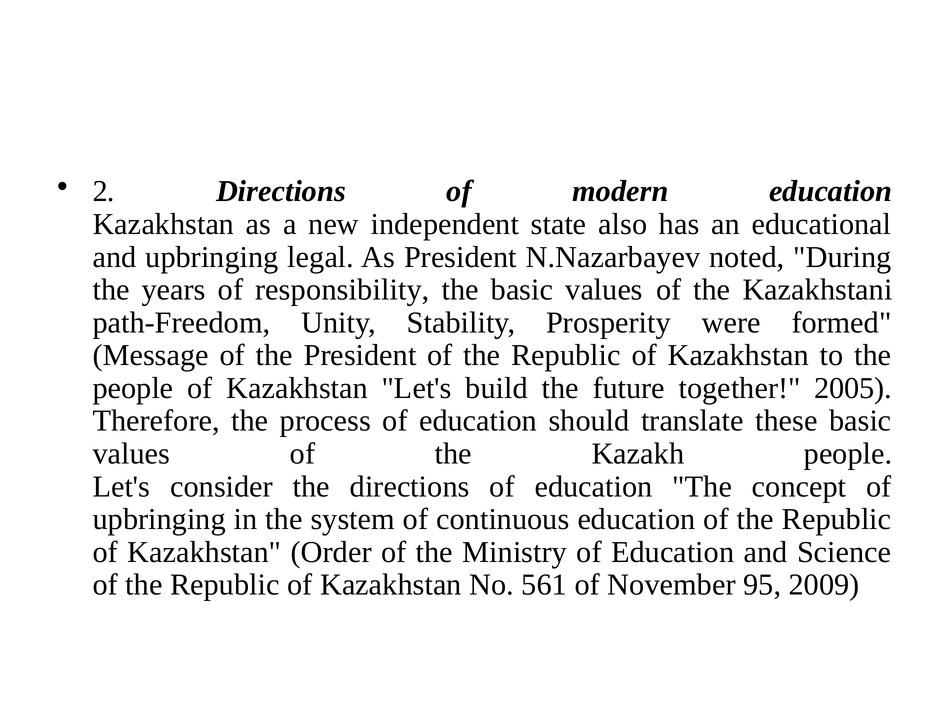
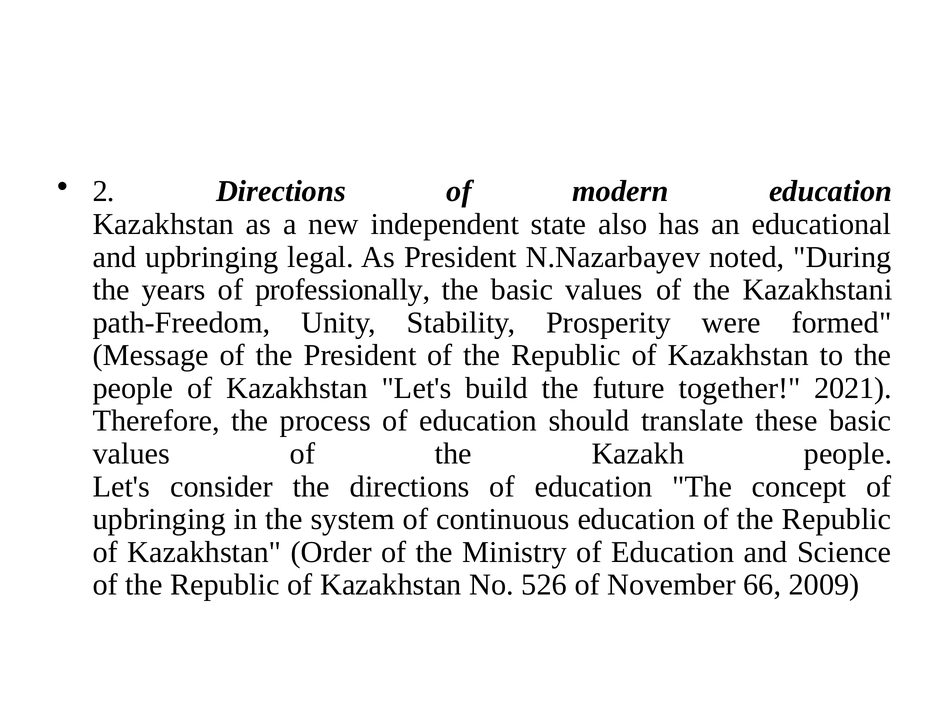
responsibility: responsibility -> professionally
2005: 2005 -> 2021
561: 561 -> 526
95: 95 -> 66
